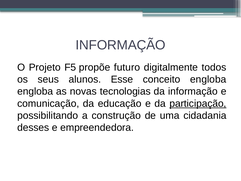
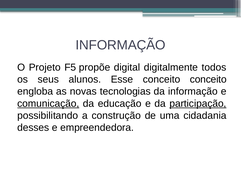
futuro: futuro -> digital
conceito engloba: engloba -> conceito
comunicação underline: none -> present
